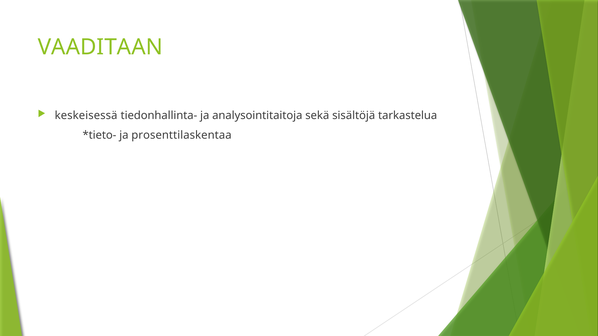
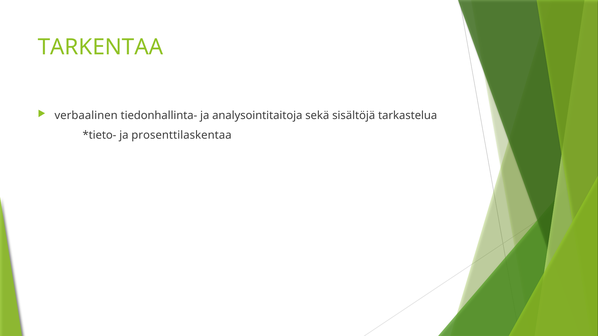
VAADITAAN: VAADITAAN -> TARKENTAA
keskeisessä: keskeisessä -> verbaalinen
